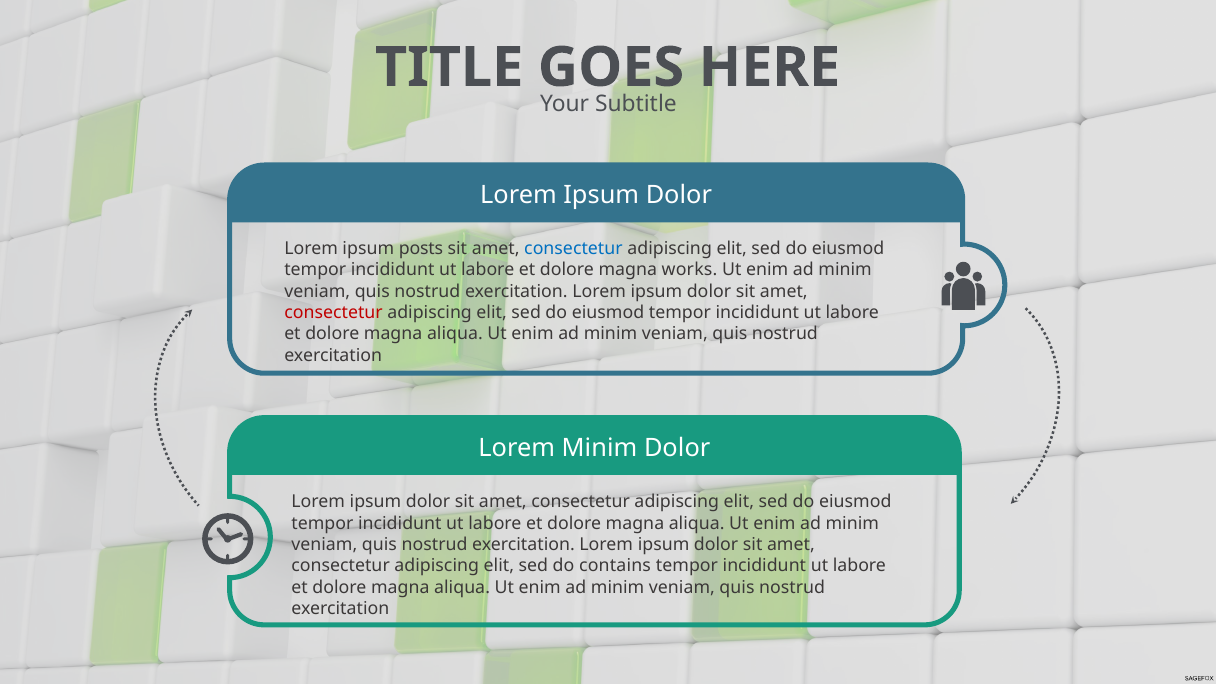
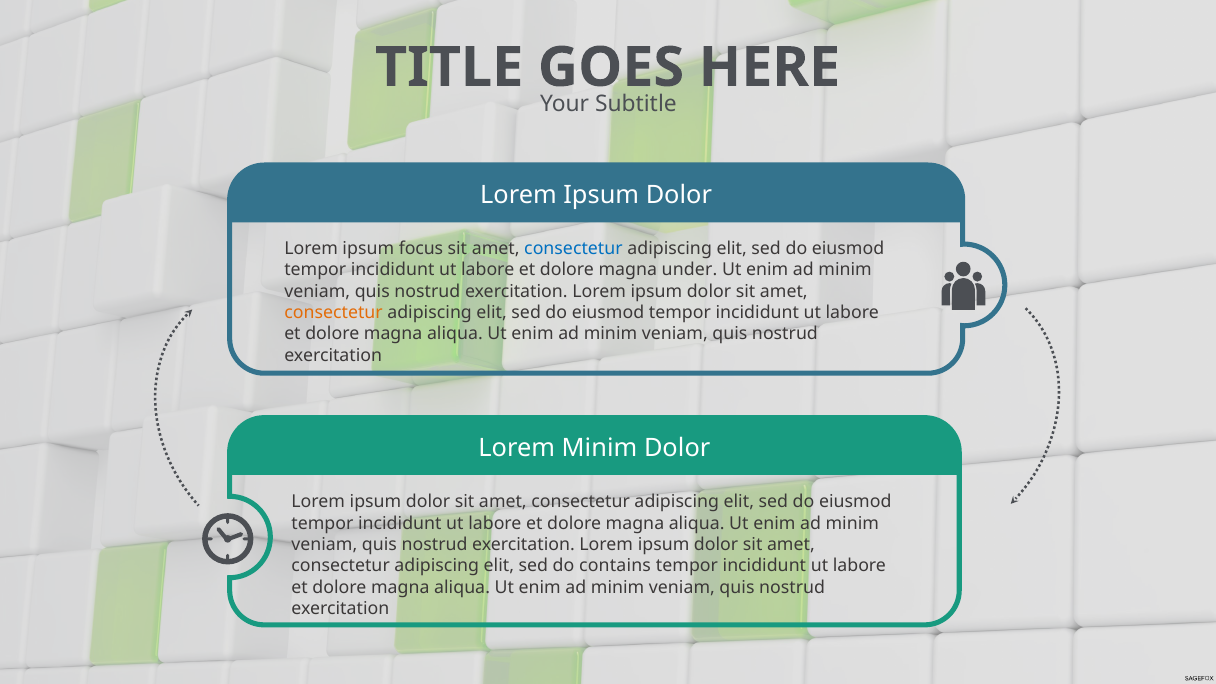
posts: posts -> focus
works: works -> under
consectetur at (334, 313) colour: red -> orange
